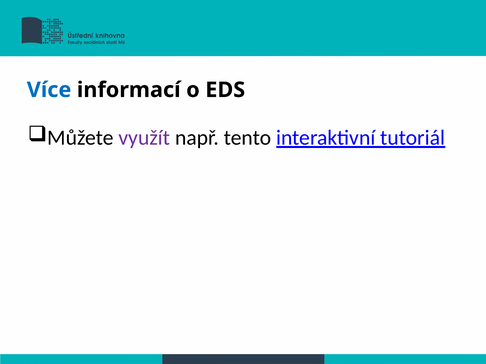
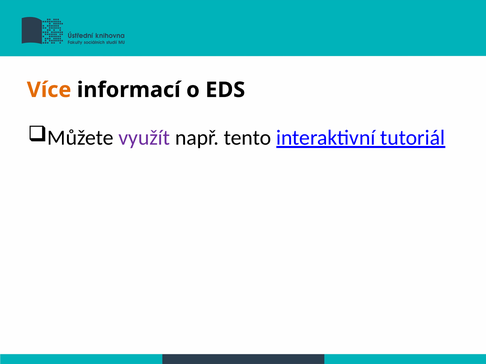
Více colour: blue -> orange
